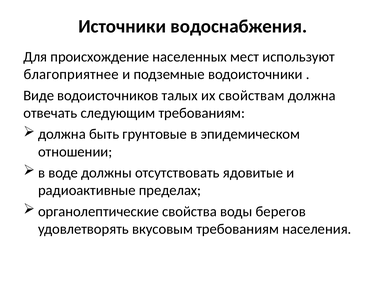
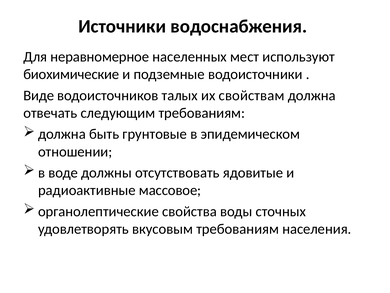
происхождение: происхождение -> неравномерное
благоприятнее: благоприятнее -> биохимические
пределах: пределах -> массовое
берегов: берегов -> сточных
